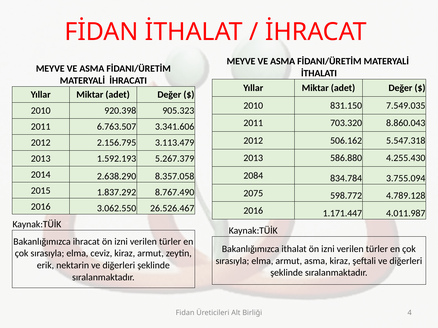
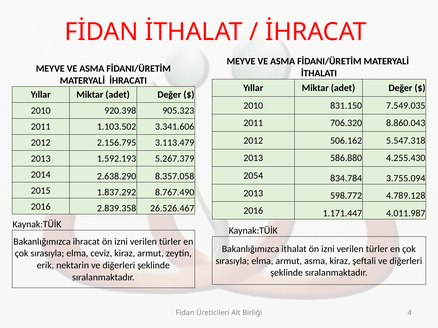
703.320: 703.320 -> 706.320
6.763.507: 6.763.507 -> 1.103.502
2084: 2084 -> 2054
2075 at (253, 193): 2075 -> 2013
3.062.550: 3.062.550 -> 2.839.358
